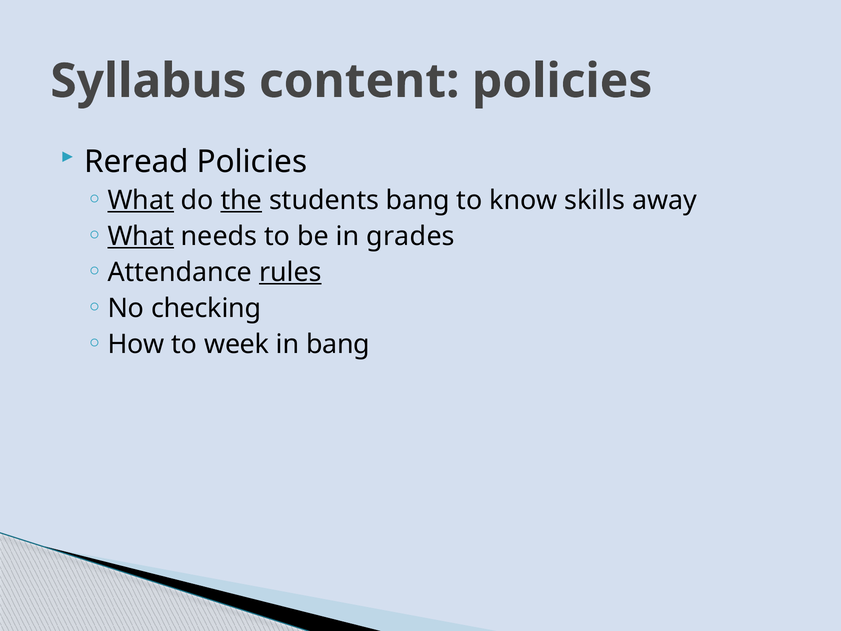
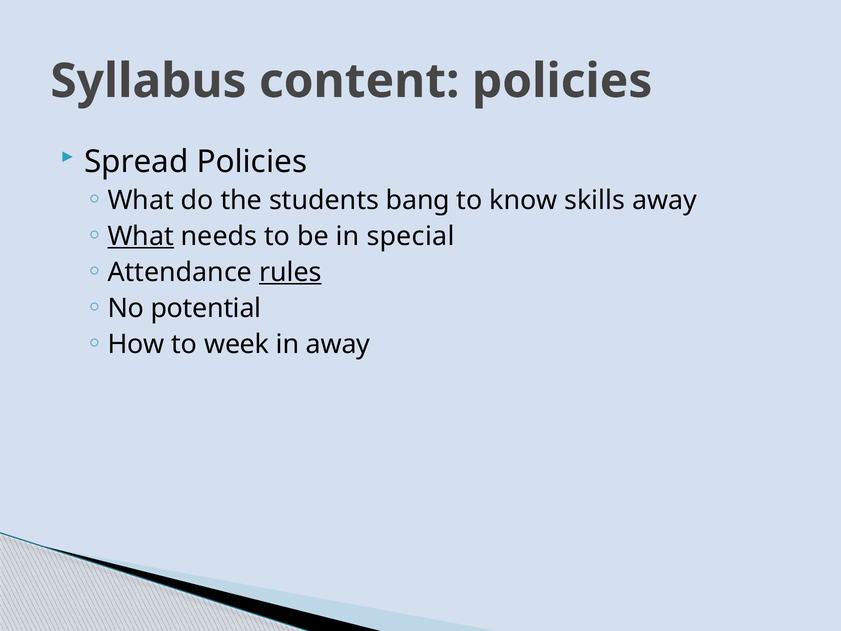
Reread: Reread -> Spread
What at (141, 200) underline: present -> none
the underline: present -> none
grades: grades -> special
checking: checking -> potential
in bang: bang -> away
